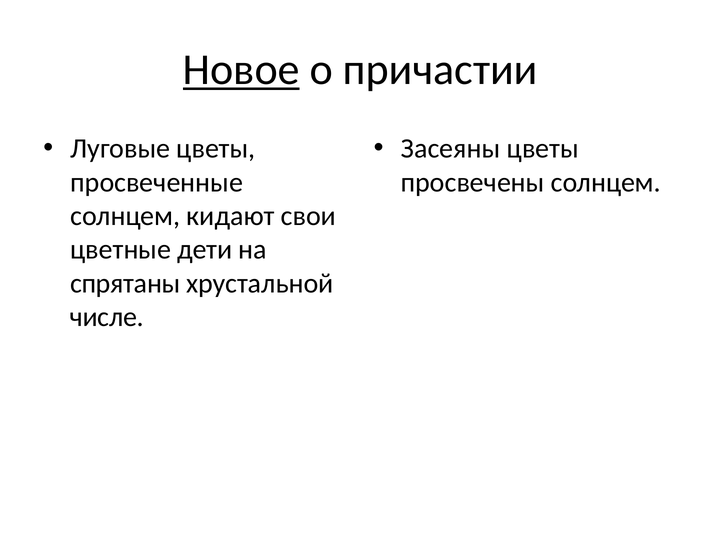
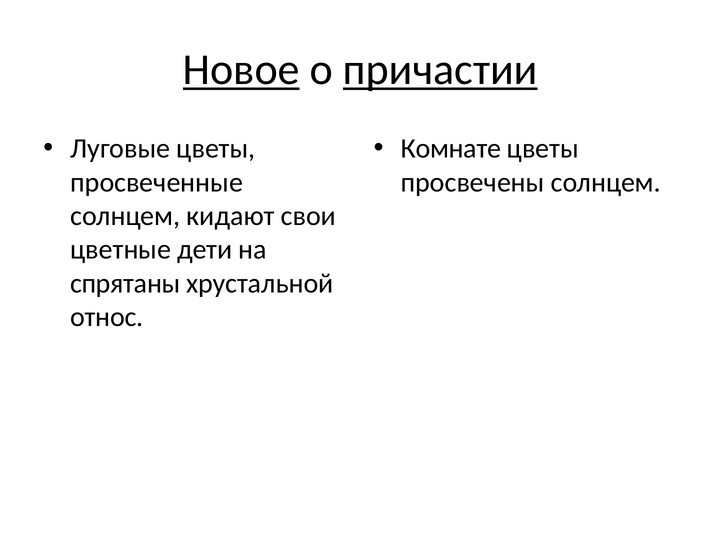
причастии underline: none -> present
Засеяны: Засеяны -> Комнате
числе: числе -> относ
